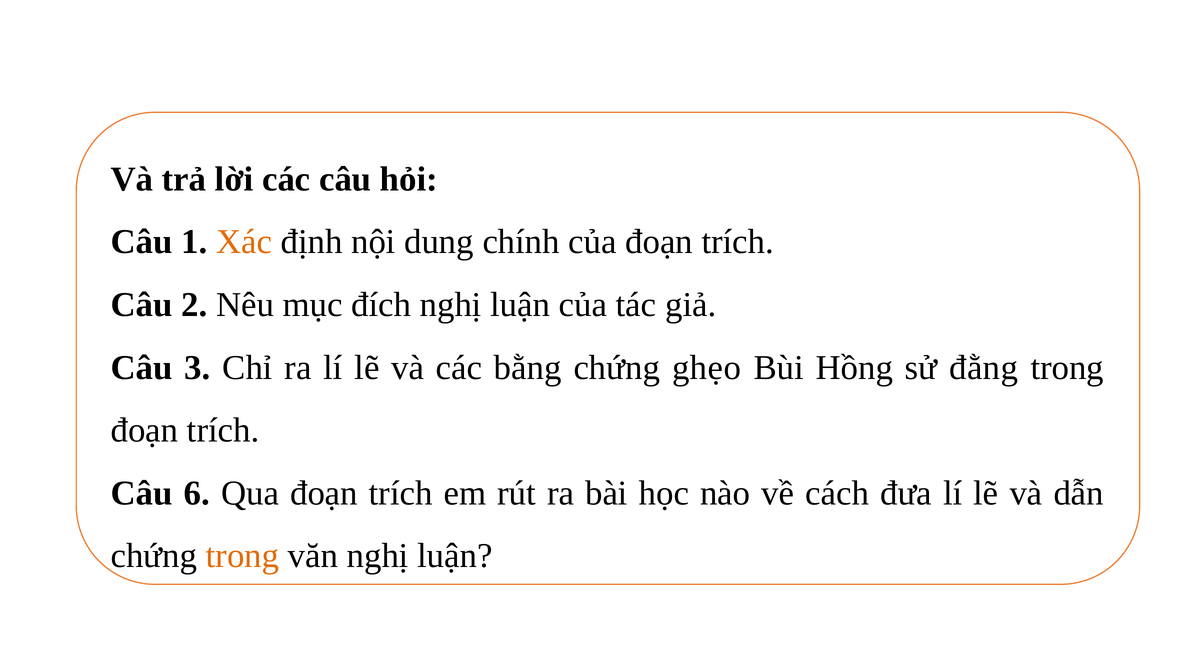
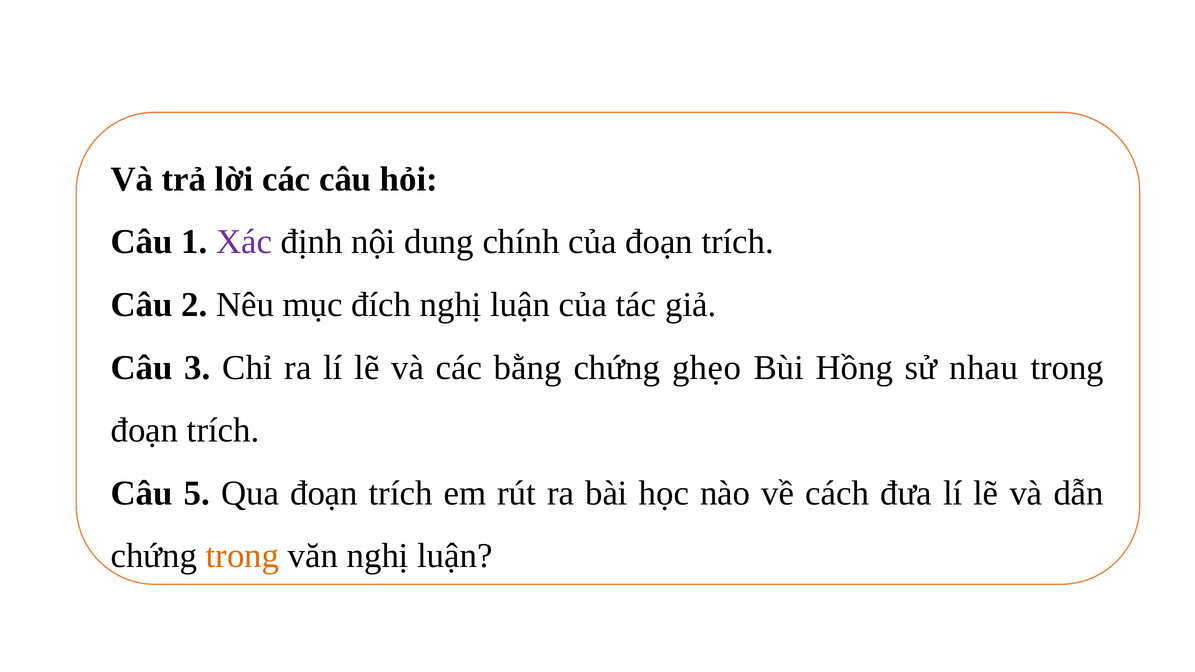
Xác colour: orange -> purple
đằng: đằng -> nhau
6: 6 -> 5
